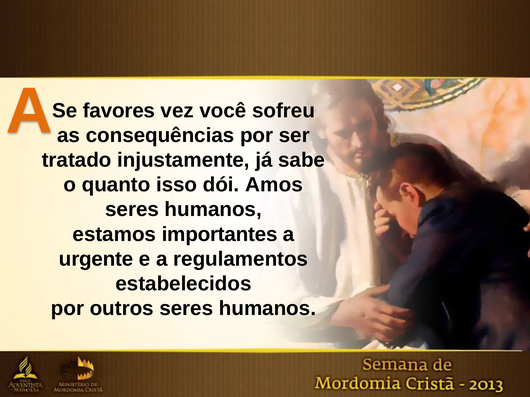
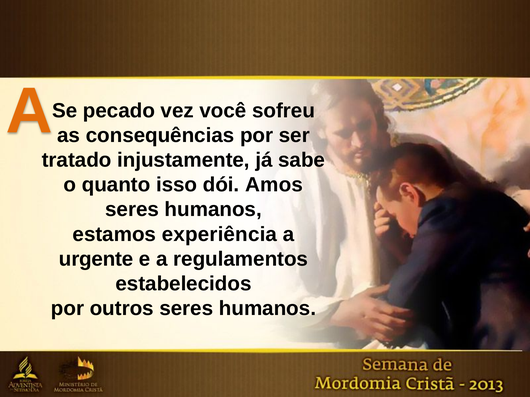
favores: favores -> pecado
importantes: importantes -> experiência
